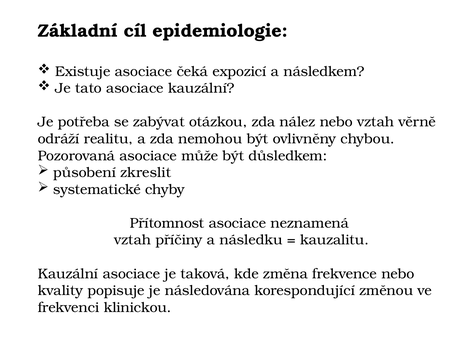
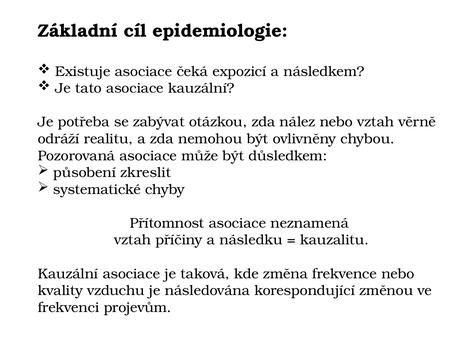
popisuje: popisuje -> vzduchu
klinickou: klinickou -> projevům
